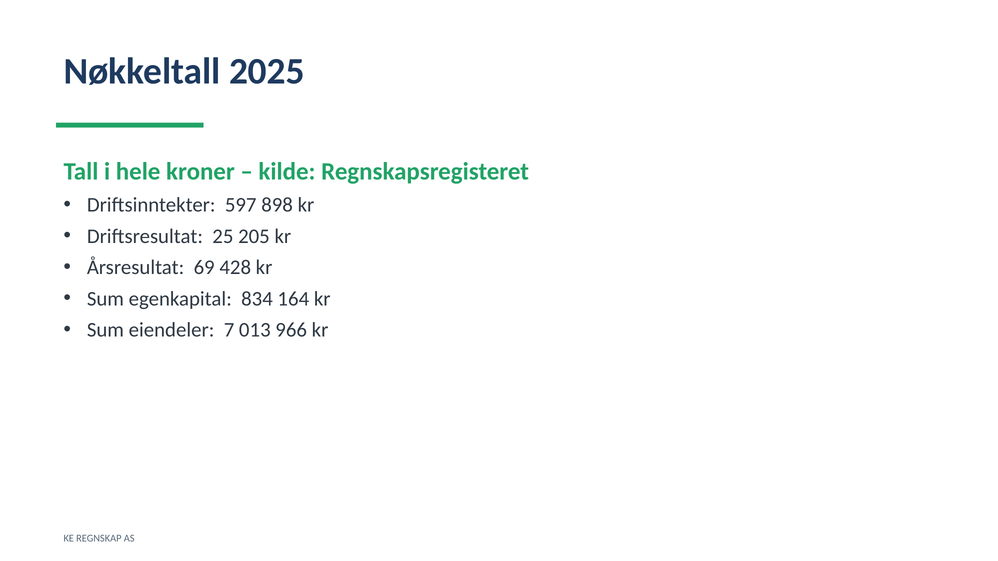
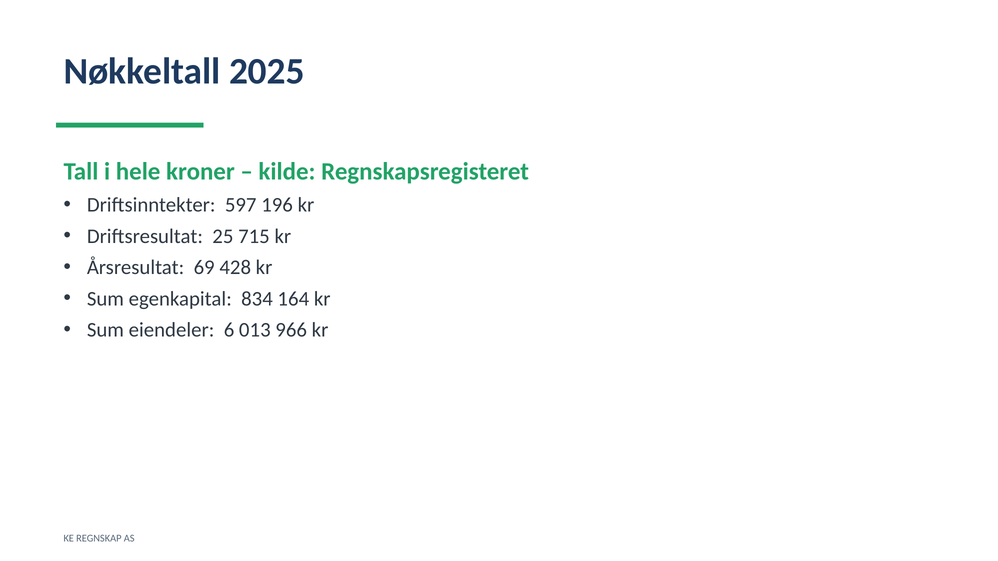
898: 898 -> 196
205: 205 -> 715
7: 7 -> 6
